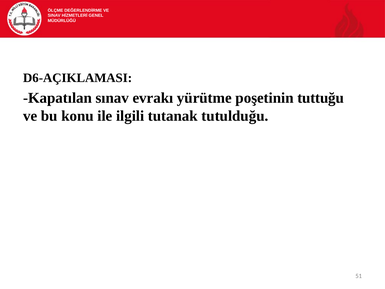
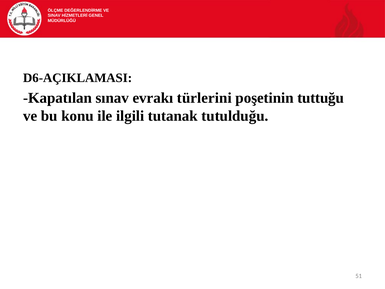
yürütme: yürütme -> türlerini
